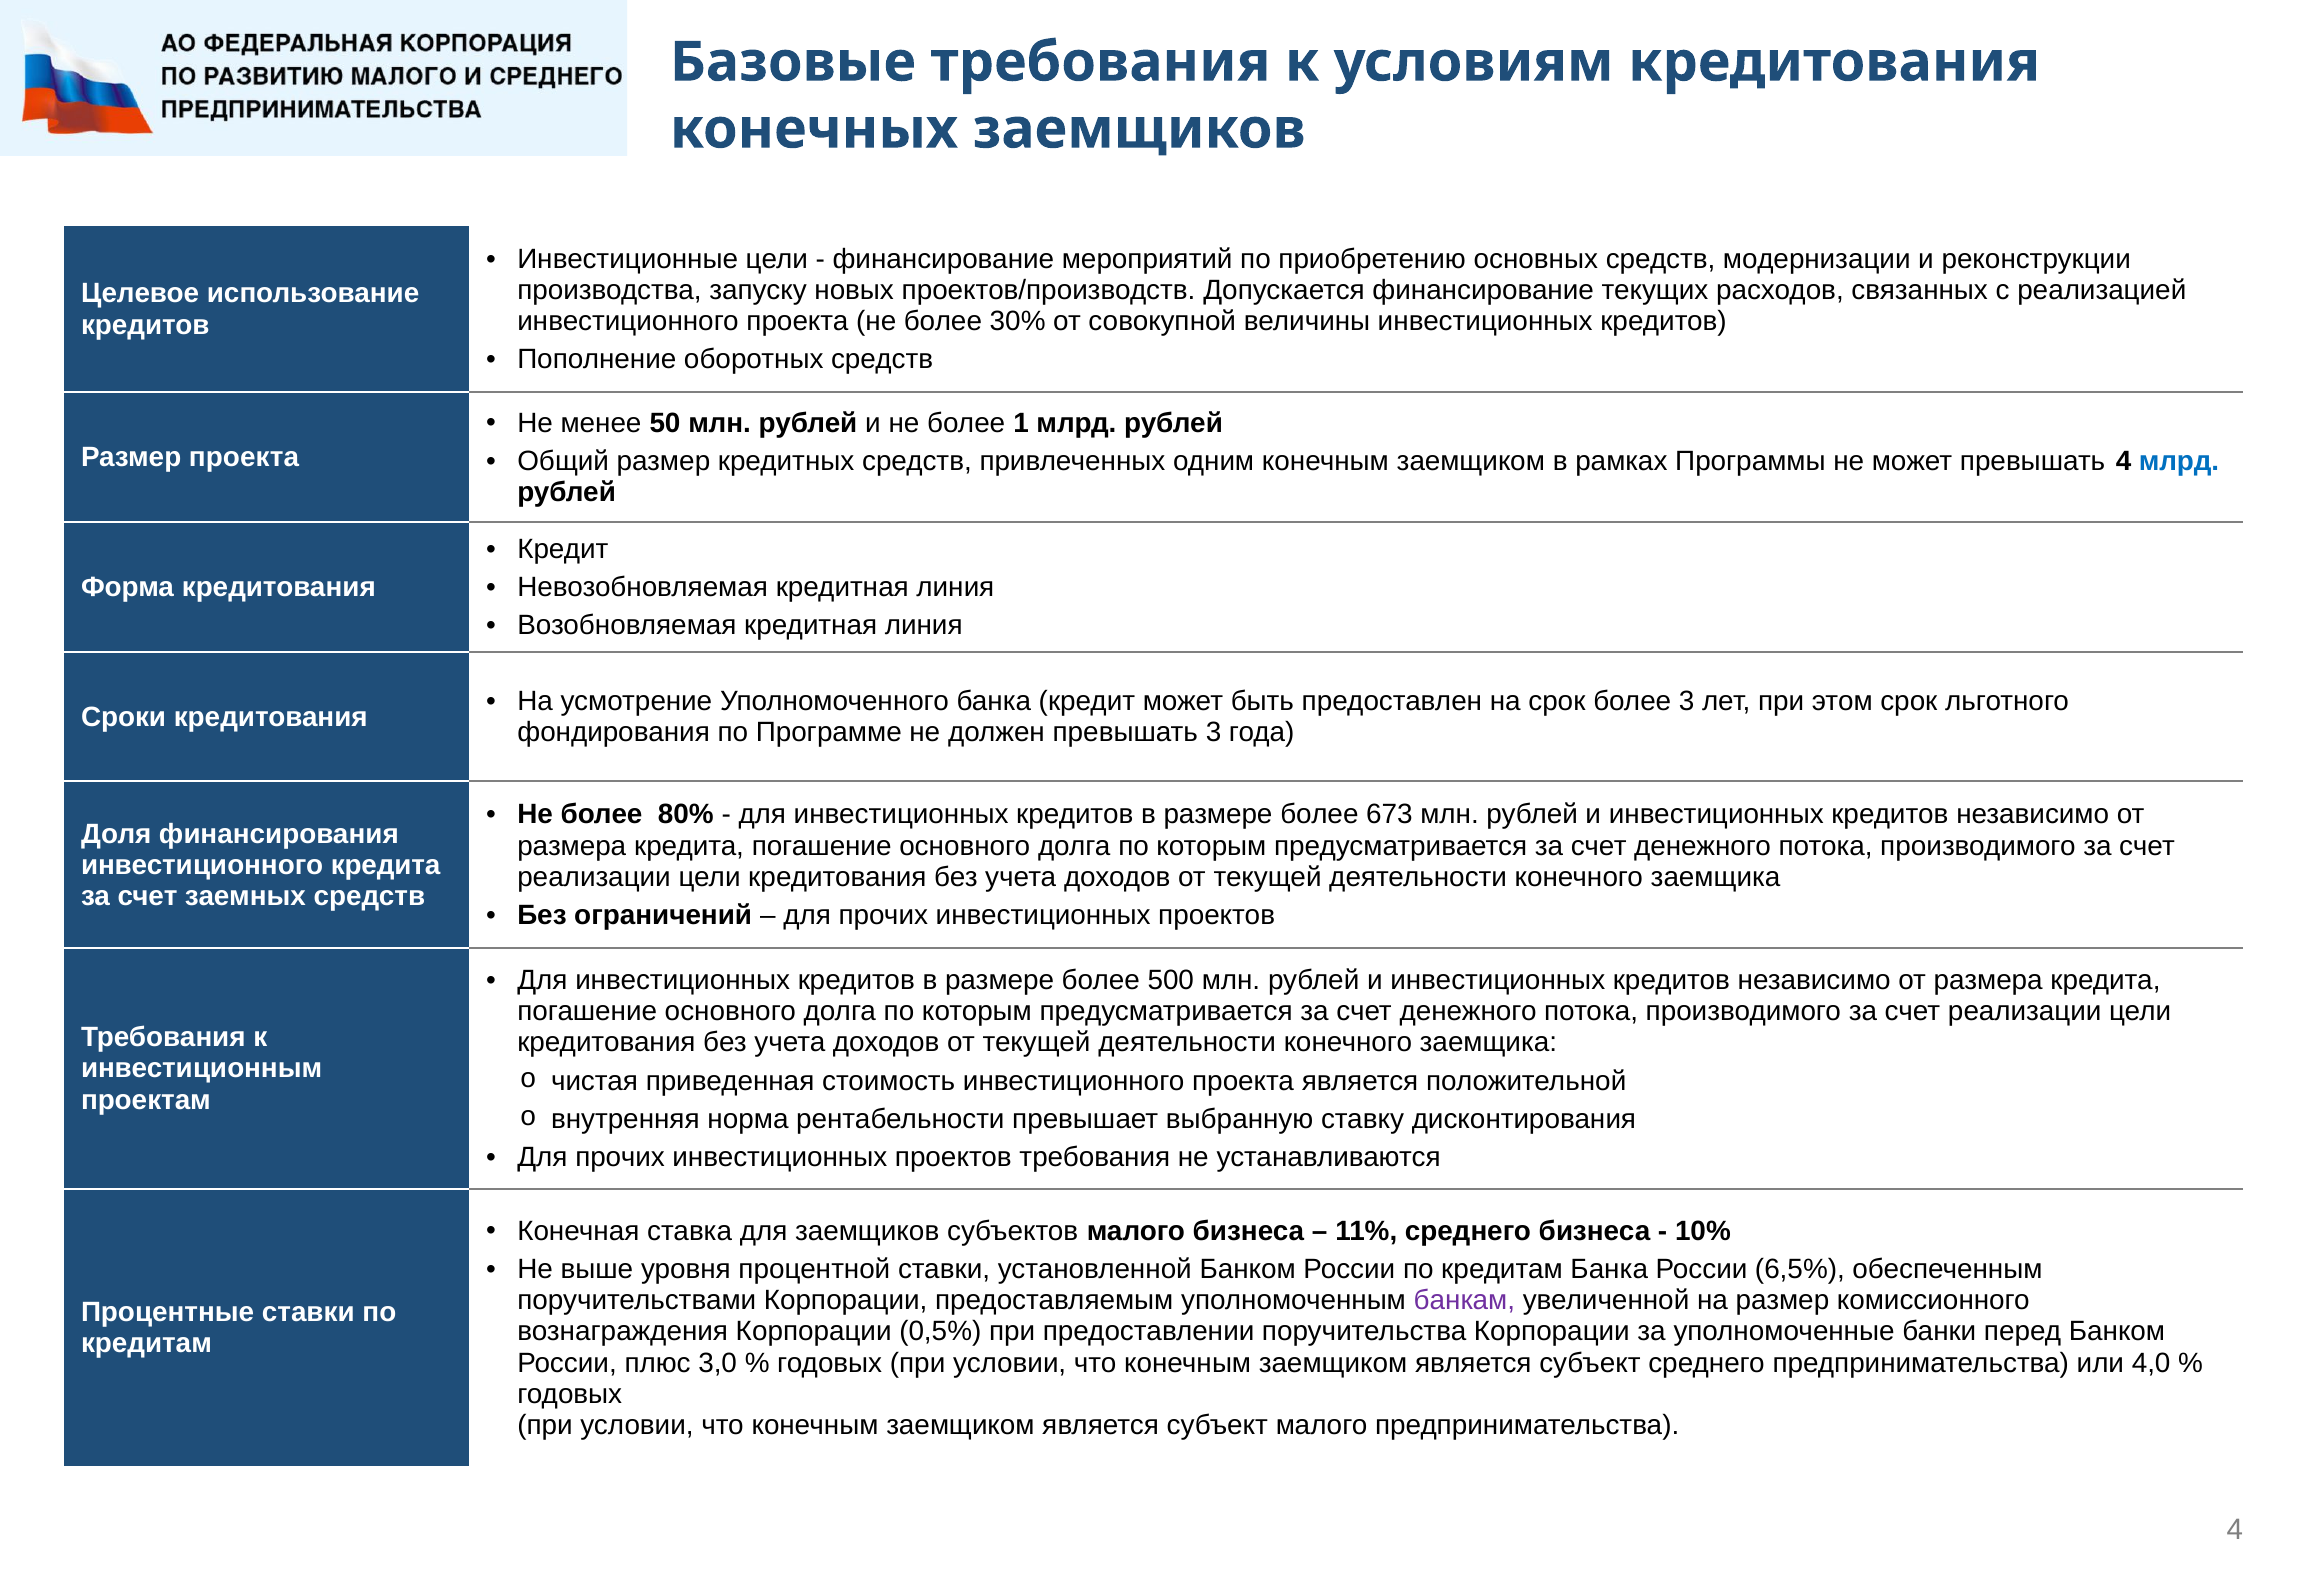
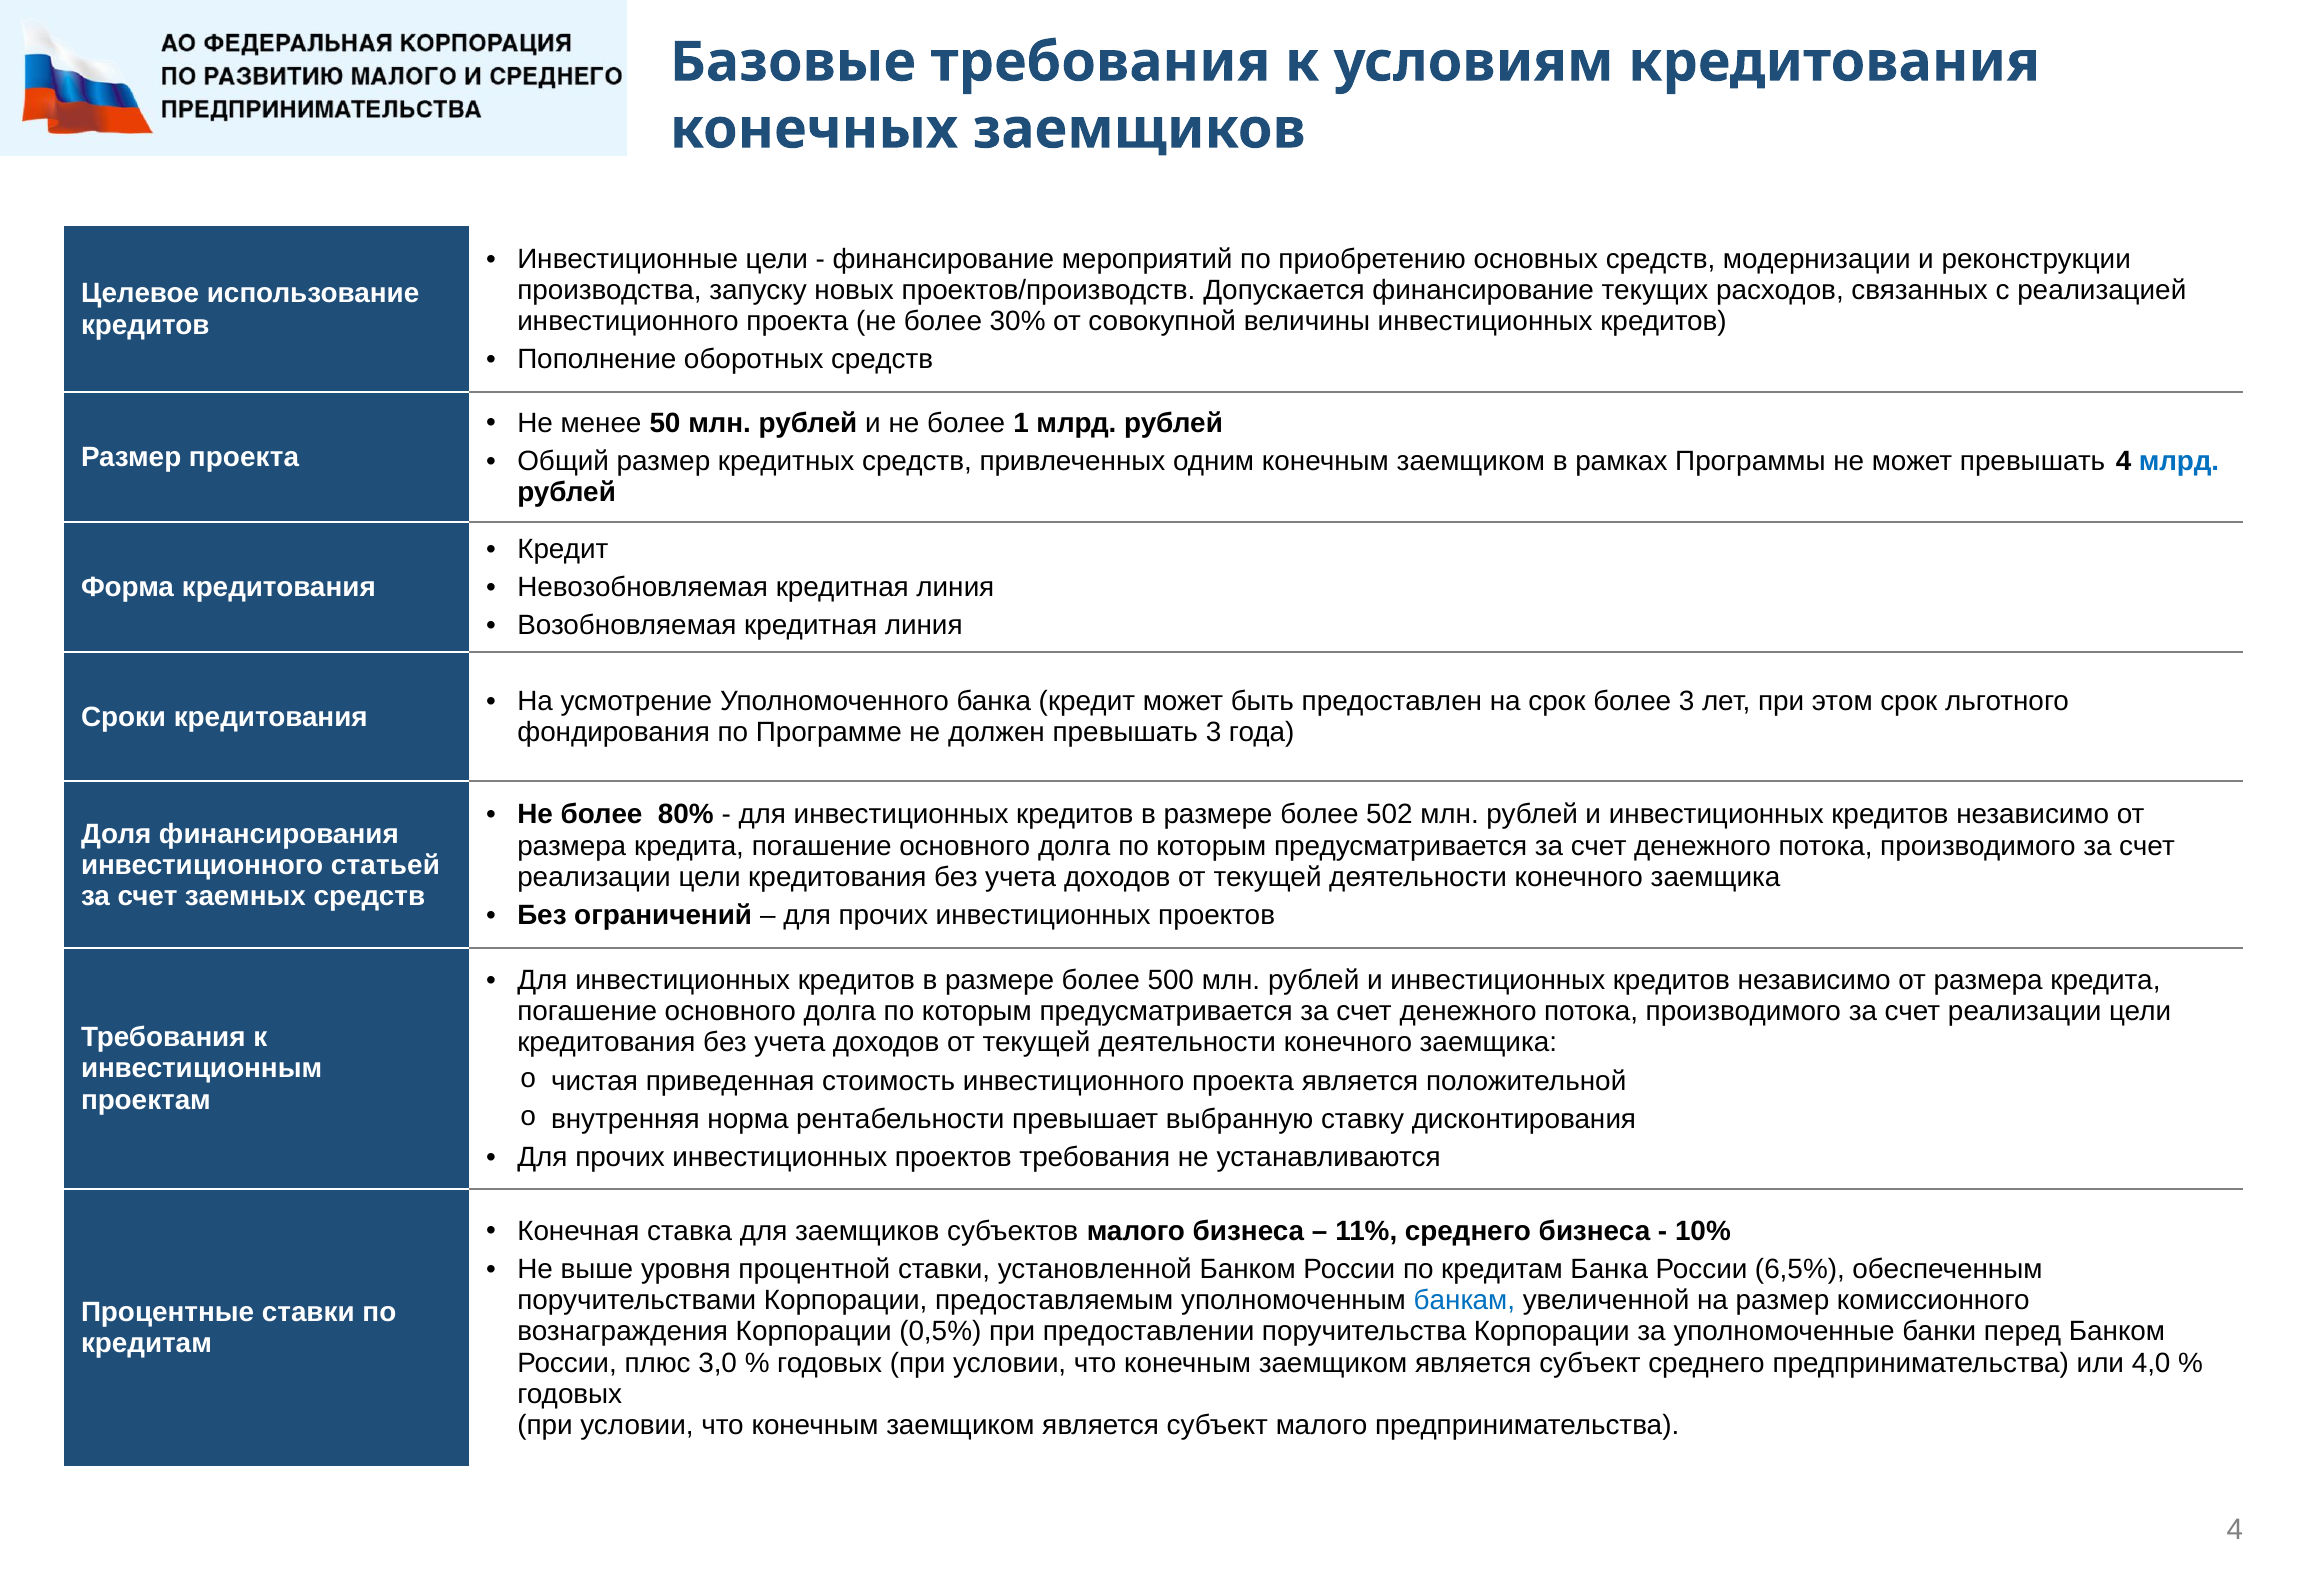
673: 673 -> 502
инвестиционного кредита: кредита -> статьей
банкам colour: purple -> blue
